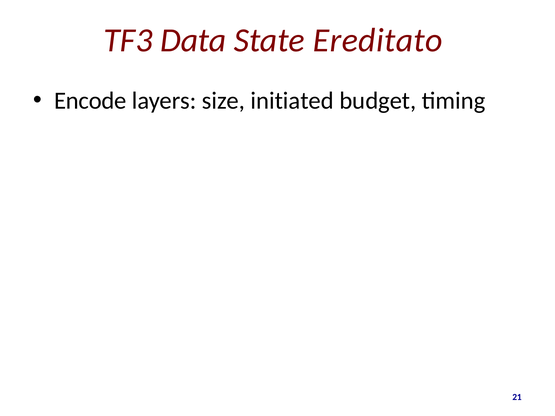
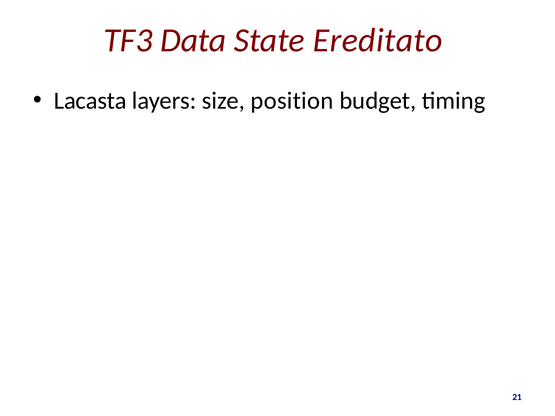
Encode: Encode -> Lacasta
initiated: initiated -> position
